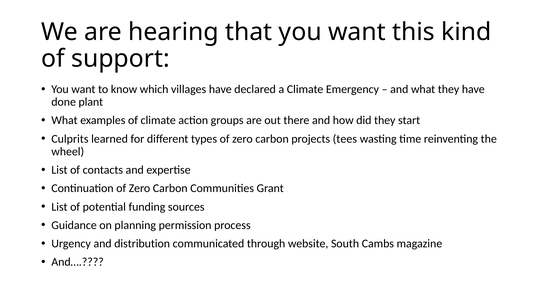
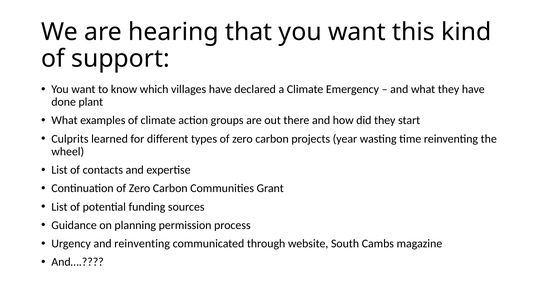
tees: tees -> year
and distribution: distribution -> reinventing
